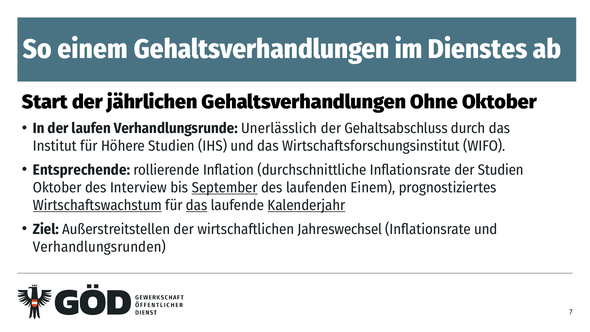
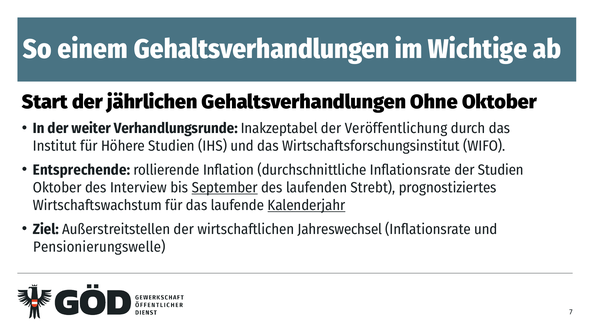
Dienstes: Dienstes -> Wichtige
laufen: laufen -> weiter
Unerlässlich: Unerlässlich -> Inakzeptabel
Gehaltsabschluss: Gehaltsabschluss -> Veröffentlichung
laufenden Einem: Einem -> Strebt
Wirtschaftswachstum underline: present -> none
das at (197, 205) underline: present -> none
Verhandlungsrunden: Verhandlungsrunden -> Pensionierungswelle
